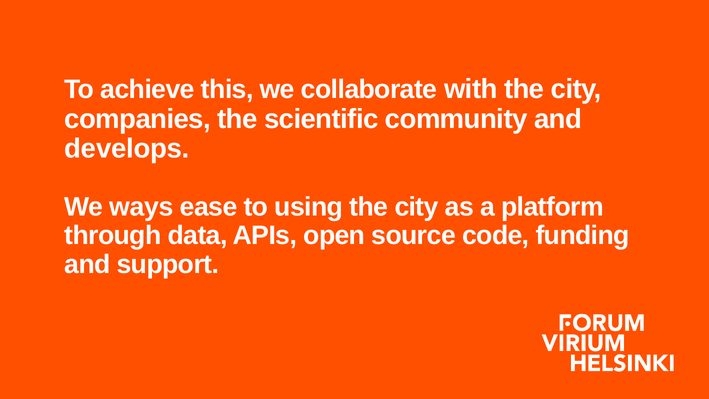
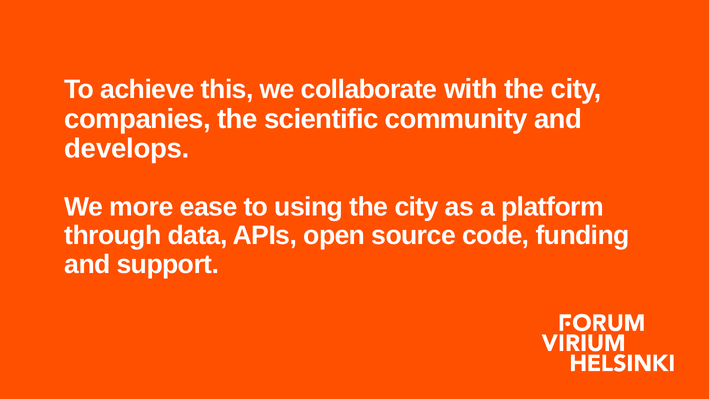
ways: ways -> more
